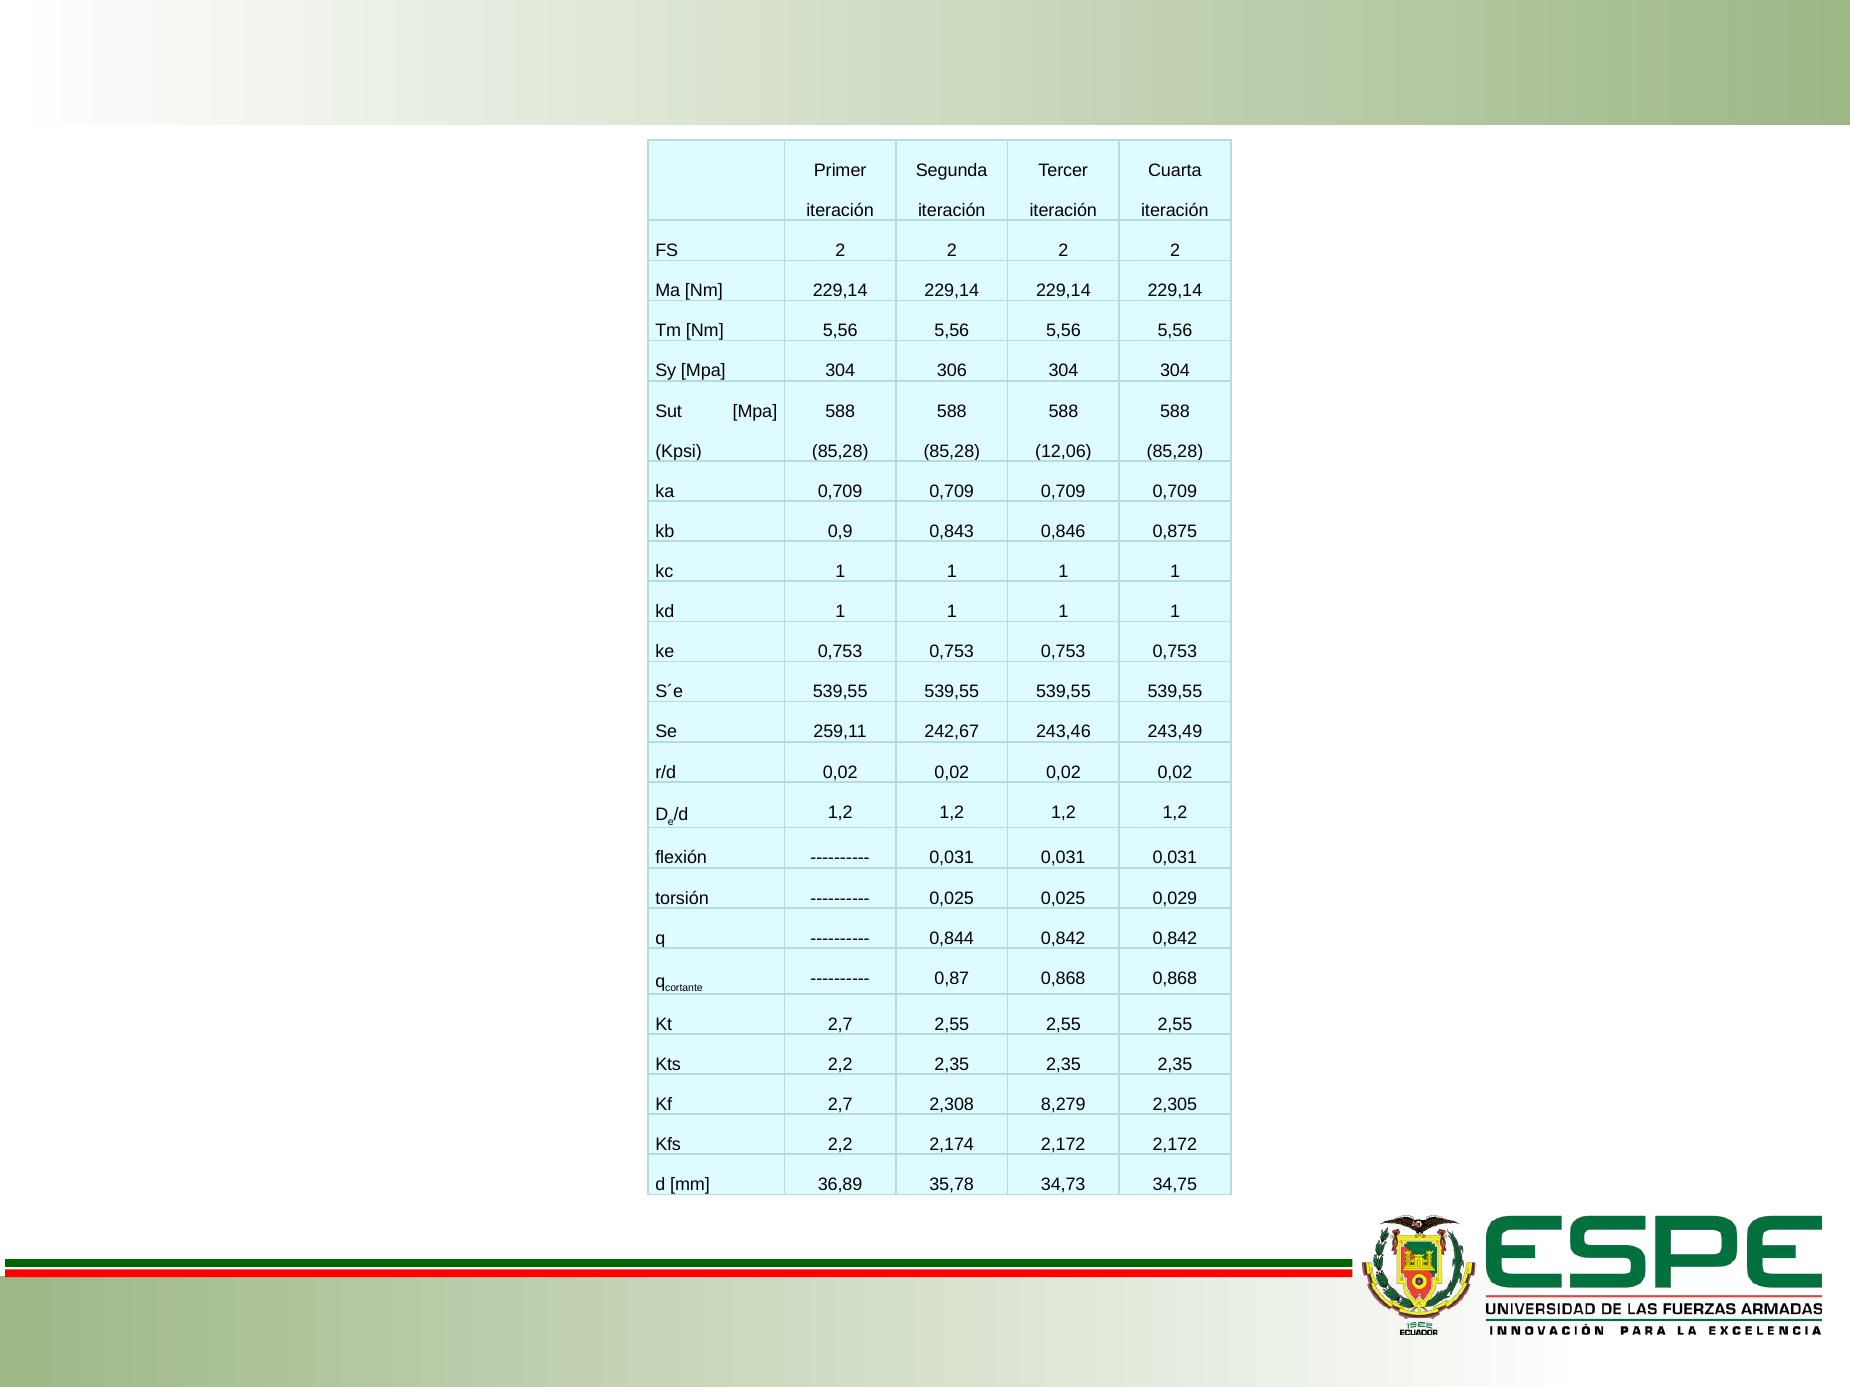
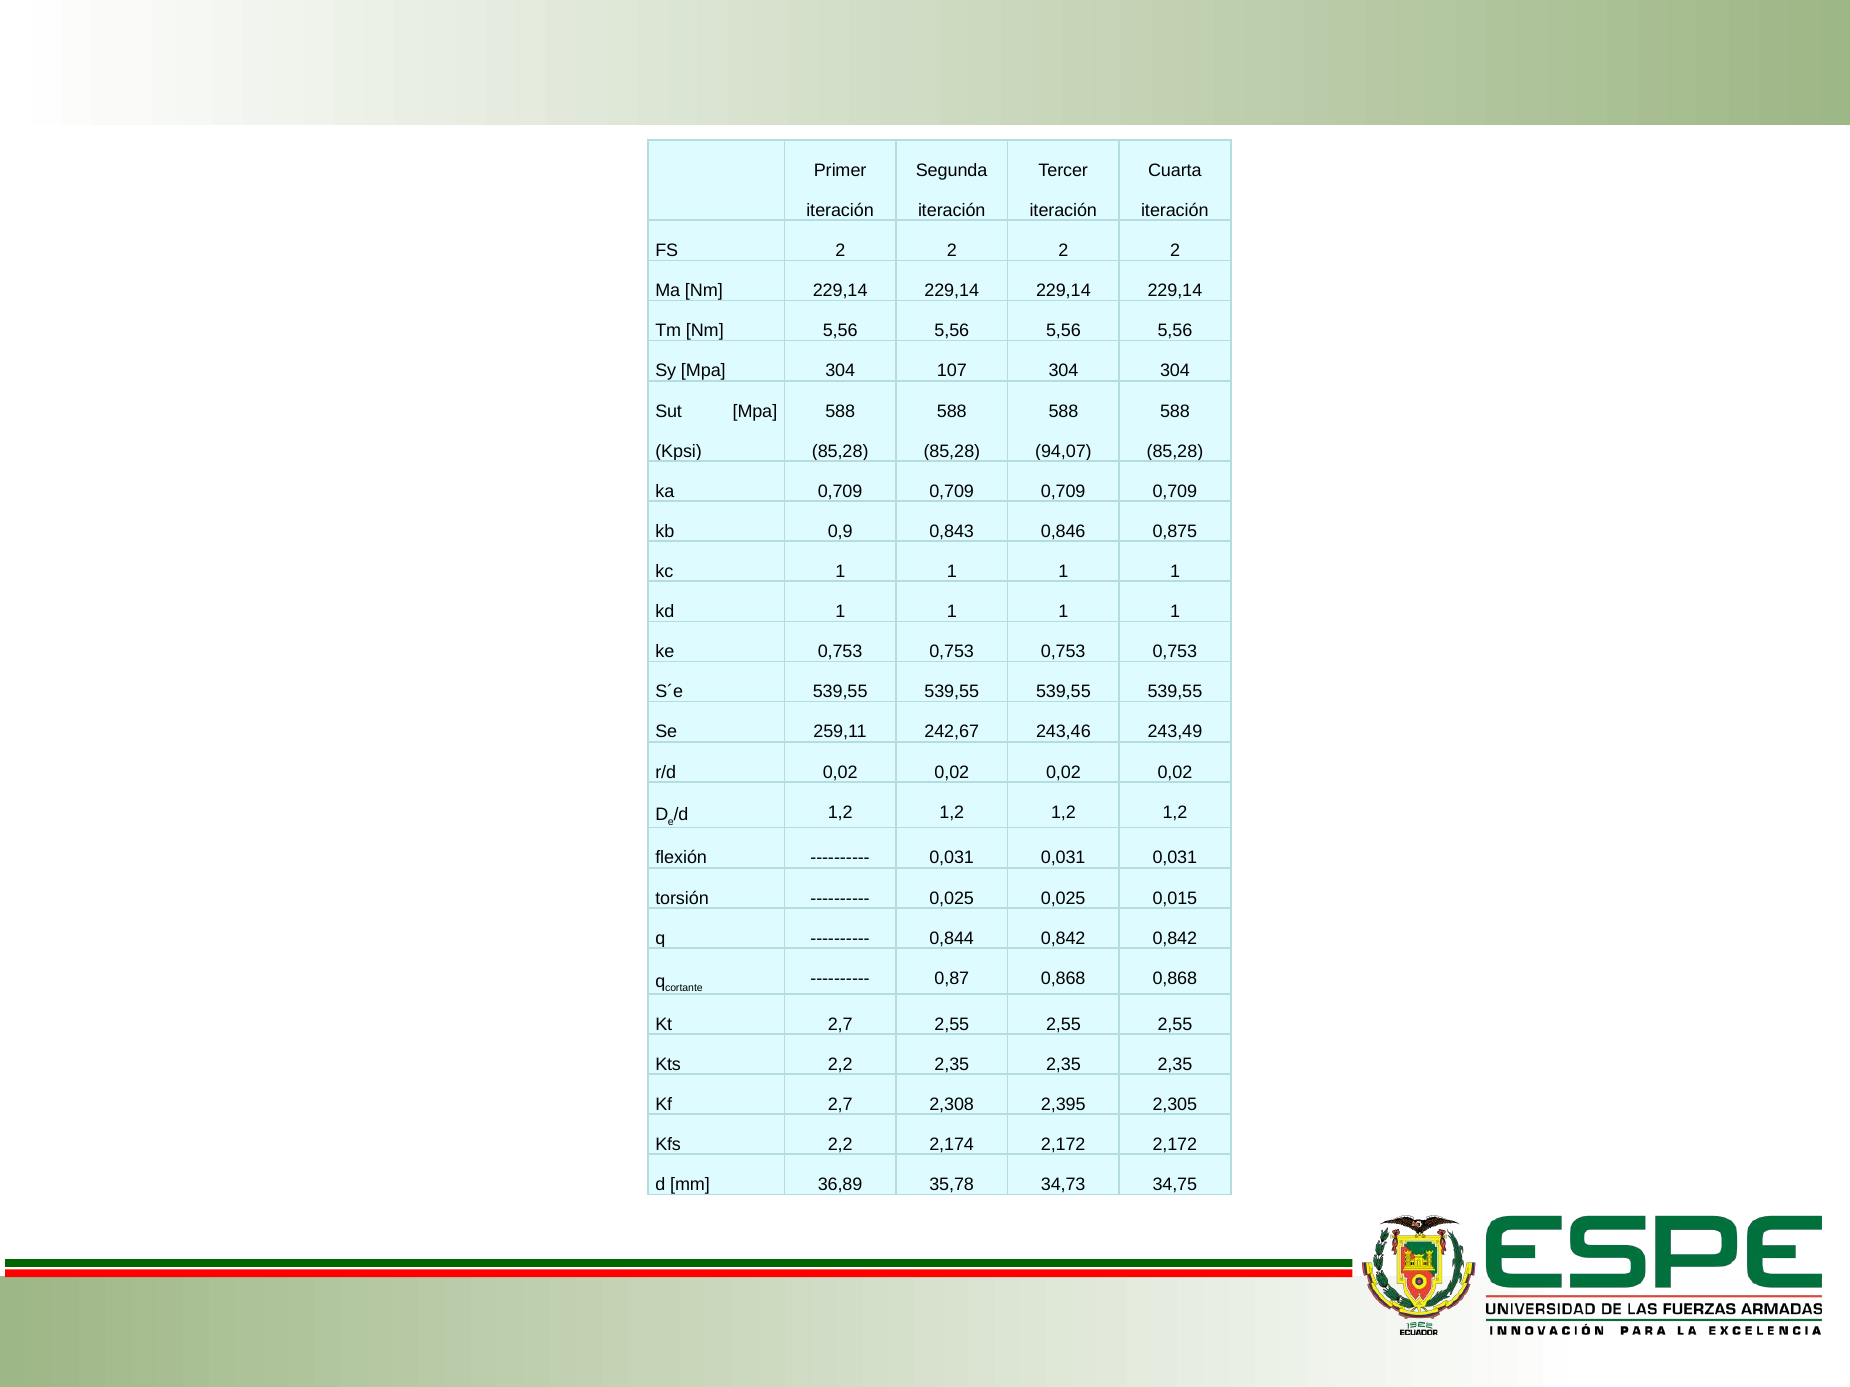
306: 306 -> 107
12,06: 12,06 -> 94,07
0,029: 0,029 -> 0,015
8,279: 8,279 -> 2,395
